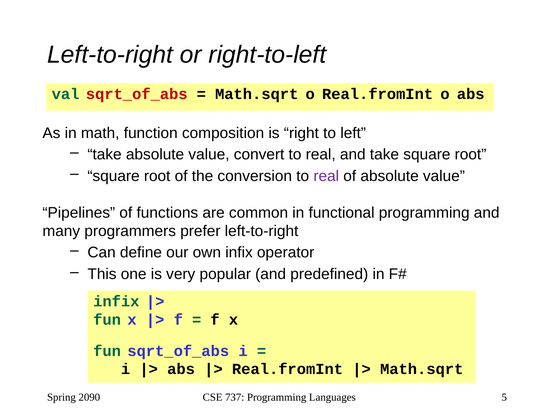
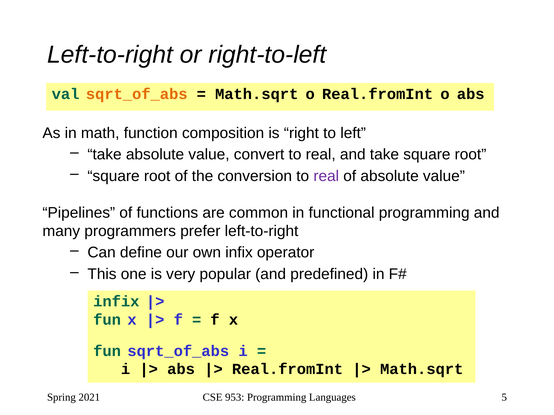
sqrt_of_abs at (137, 94) colour: red -> orange
2090: 2090 -> 2021
737: 737 -> 953
